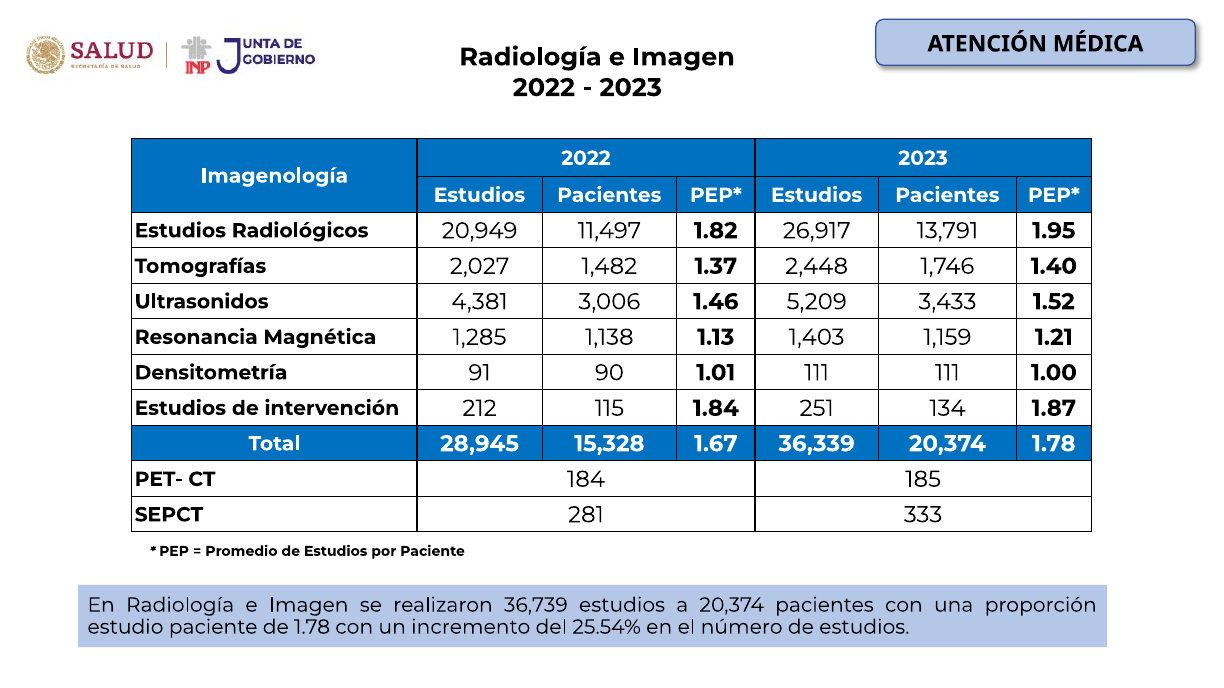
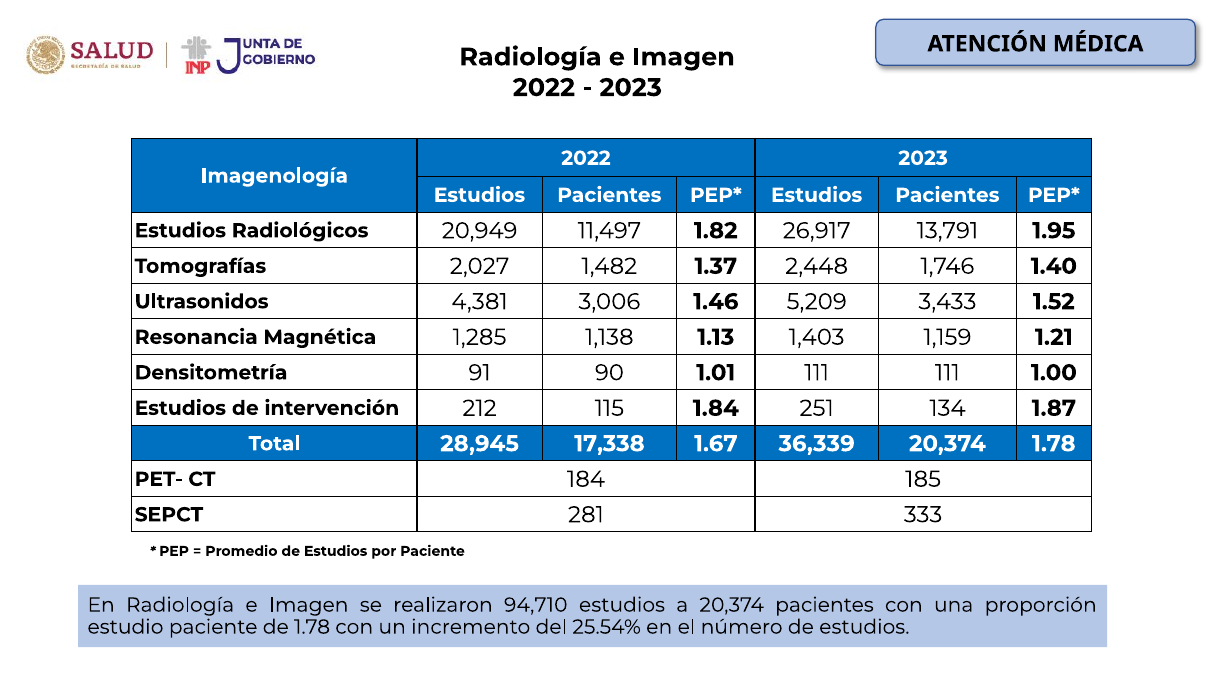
15,328: 15,328 -> 17,338
36,739: 36,739 -> 94,710
